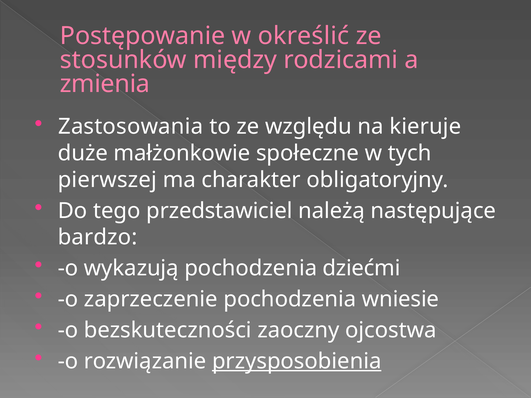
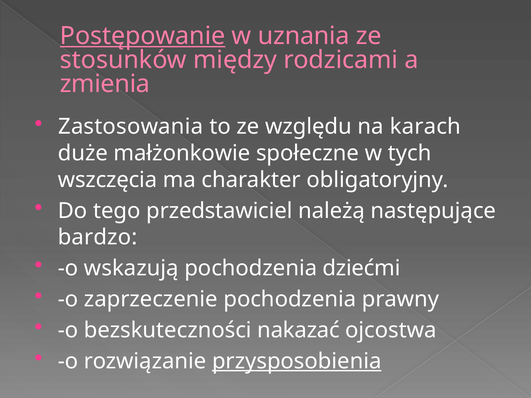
Postępowanie underline: none -> present
określić: określić -> uznania
kieruje: kieruje -> karach
pierwszej: pierwszej -> wszczęcia
wykazują: wykazują -> wskazują
wniesie: wniesie -> prawny
zaoczny: zaoczny -> nakazać
